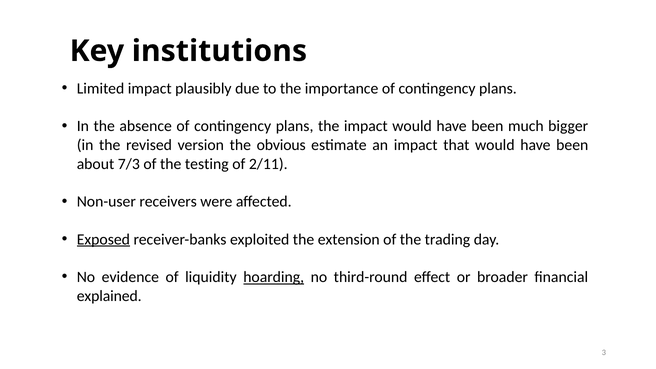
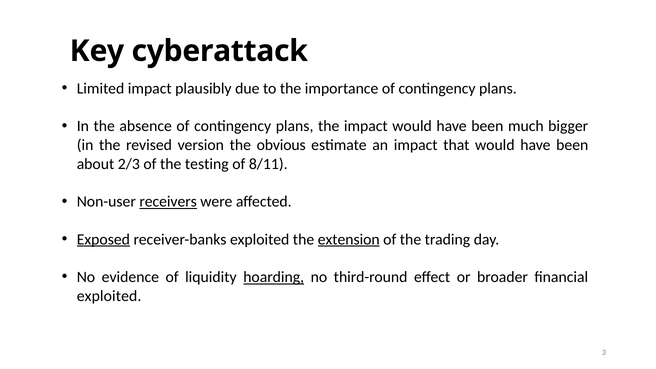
institutions: institutions -> cyberattack
7/3: 7/3 -> 2/3
2/11: 2/11 -> 8/11
receivers underline: none -> present
extension underline: none -> present
explained at (109, 296): explained -> exploited
